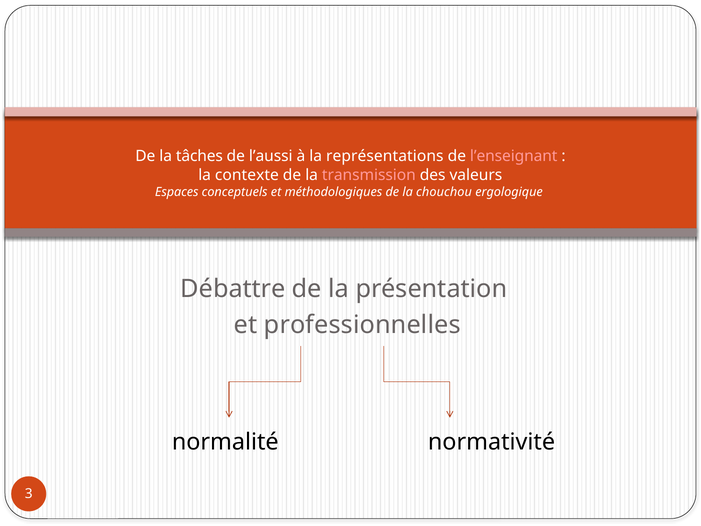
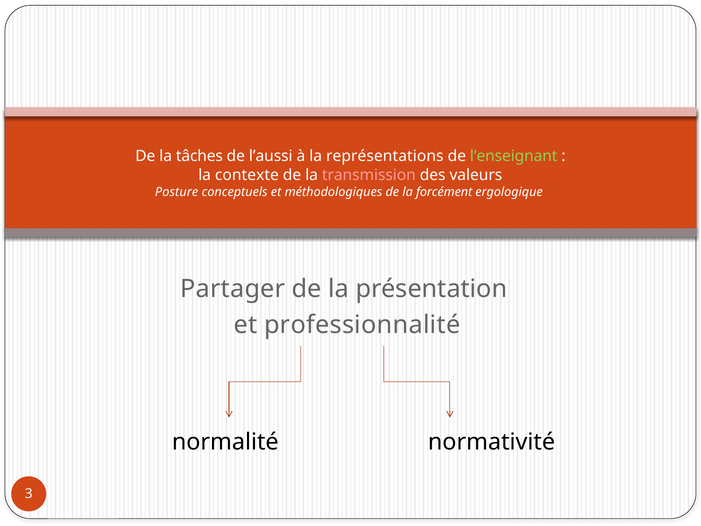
l’enseignant colour: pink -> light green
Espaces: Espaces -> Posture
chouchou: chouchou -> forcément
Débattre: Débattre -> Partager
professionnelles: professionnelles -> professionnalité
